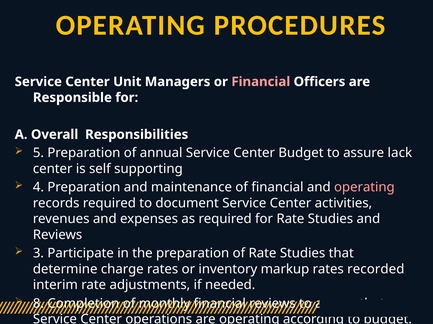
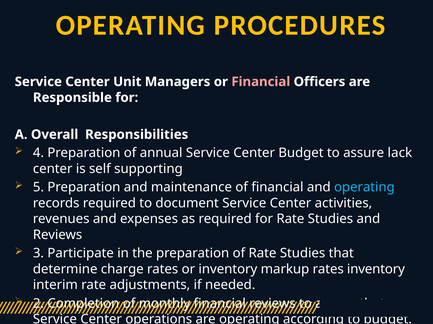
5: 5 -> 4
4: 4 -> 5
operating at (364, 188) colour: pink -> light blue
rates recorded: recorded -> inventory
8: 8 -> 2
